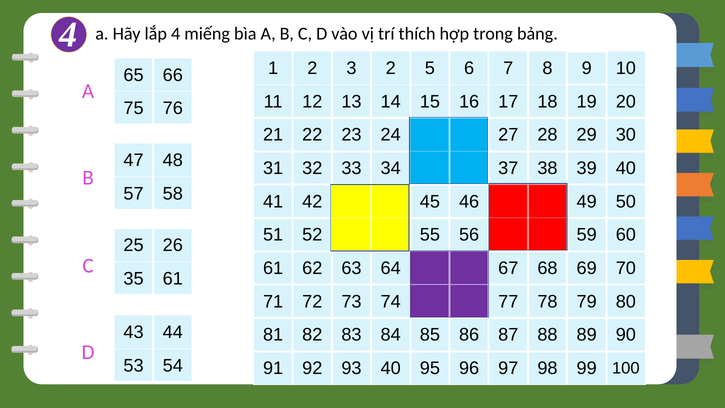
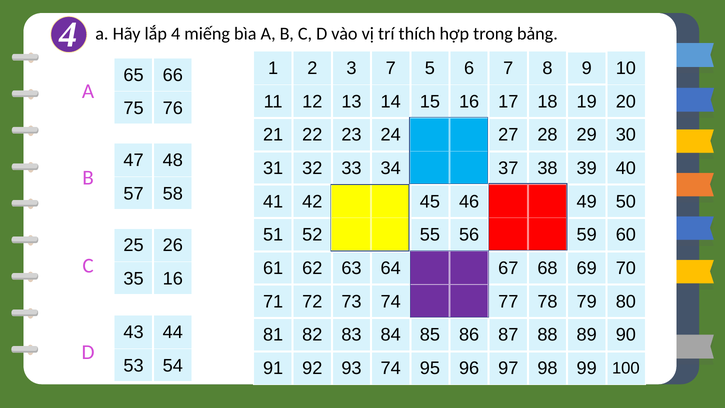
3 2: 2 -> 7
35 61: 61 -> 16
93 40: 40 -> 74
